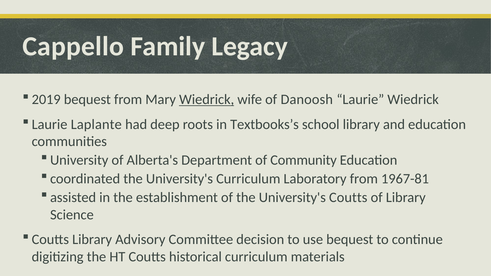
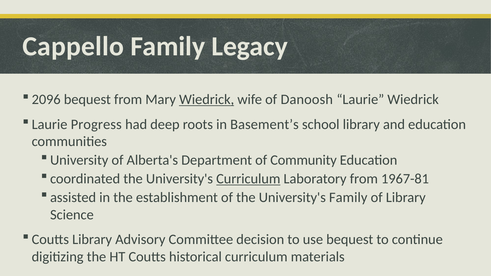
2019: 2019 -> 2096
Laplante: Laplante -> Progress
Textbooks’s: Textbooks’s -> Basement’s
Curriculum at (248, 179) underline: none -> present
University's Coutts: Coutts -> Family
